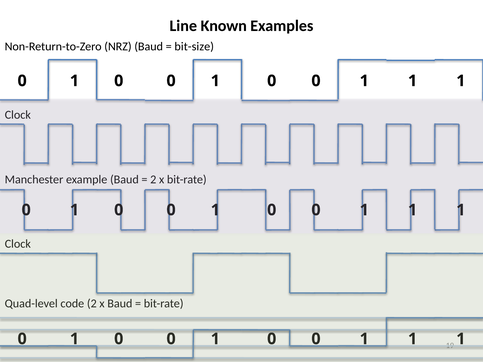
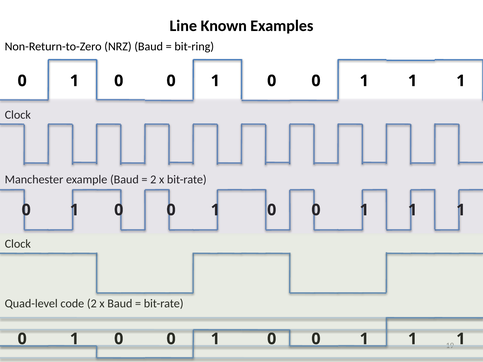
bit-size: bit-size -> bit-ring
